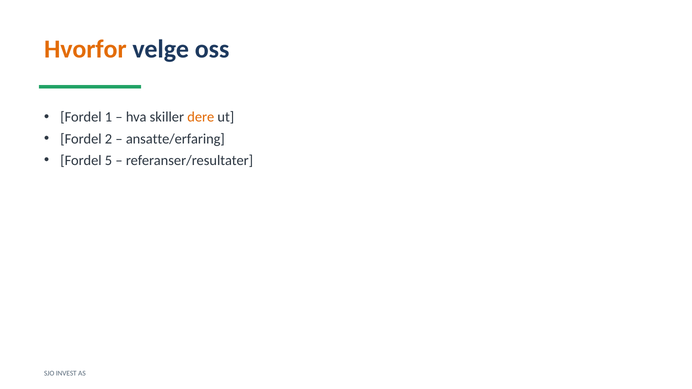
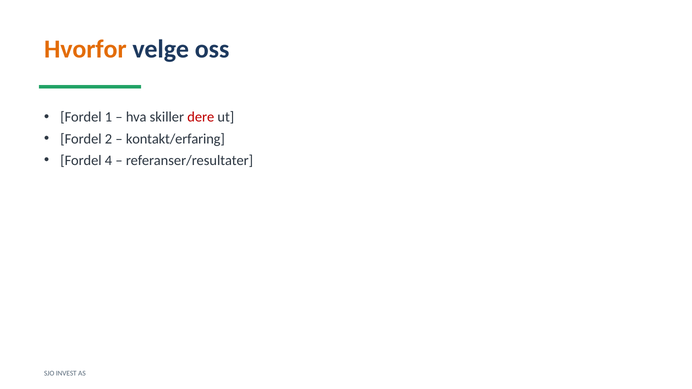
dere colour: orange -> red
ansatte/erfaring: ansatte/erfaring -> kontakt/erfaring
5: 5 -> 4
